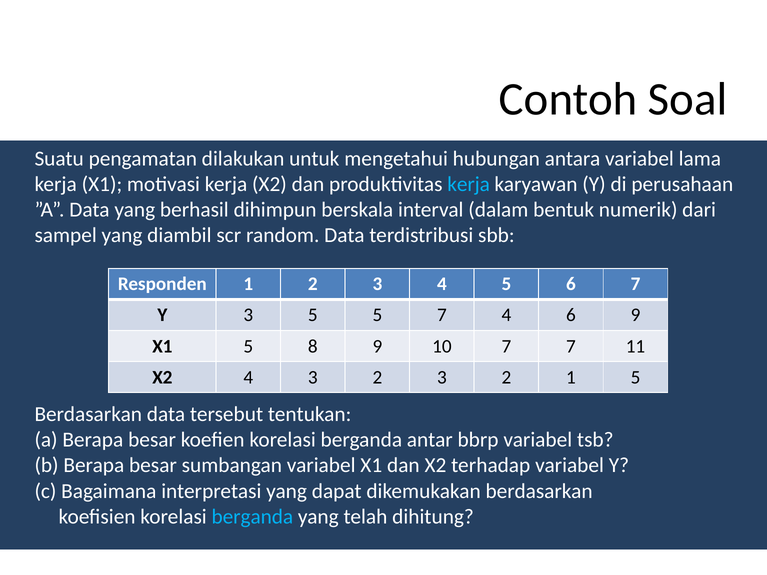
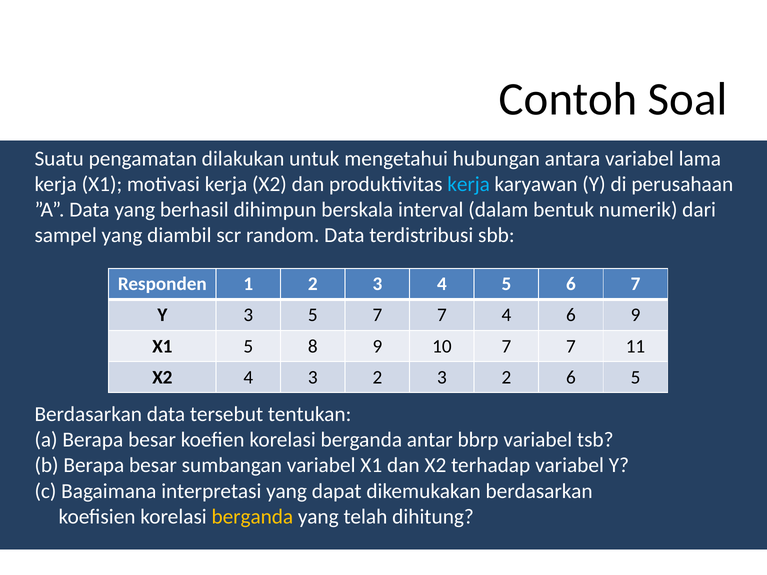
5 5: 5 -> 7
2 1: 1 -> 6
berganda at (252, 517) colour: light blue -> yellow
